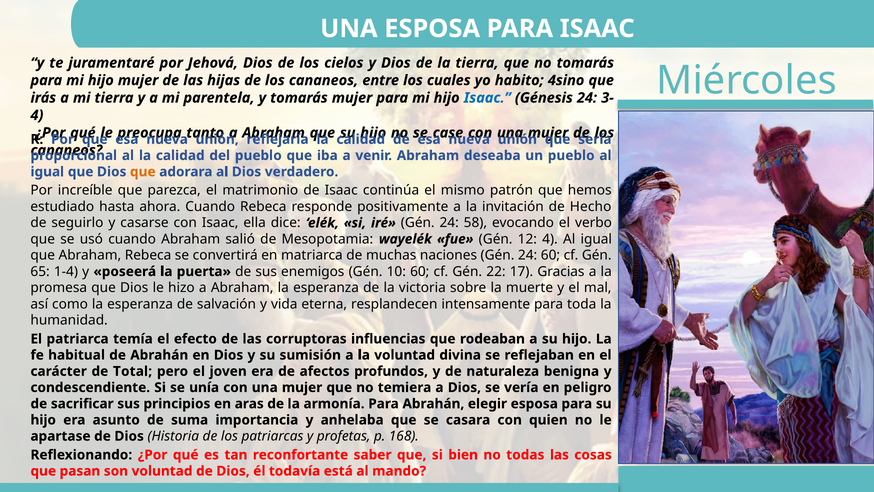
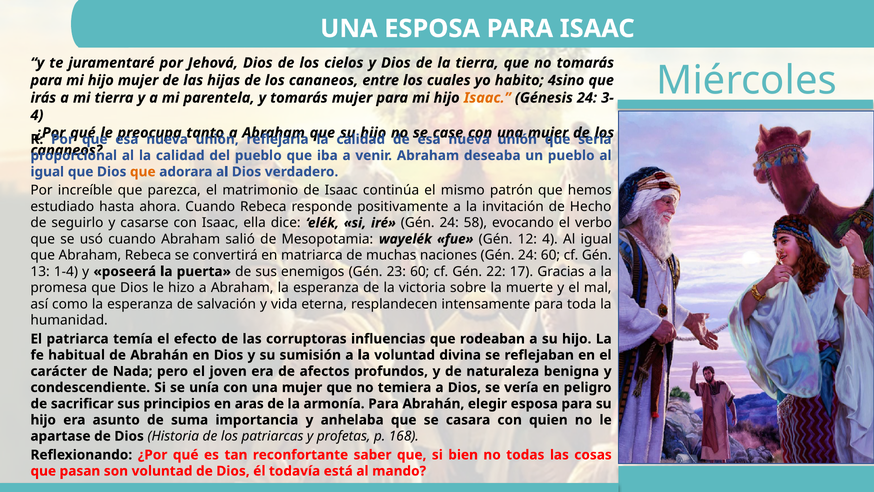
Isaac at (487, 98) colour: blue -> orange
65: 65 -> 13
10: 10 -> 23
Total: Total -> Nada
